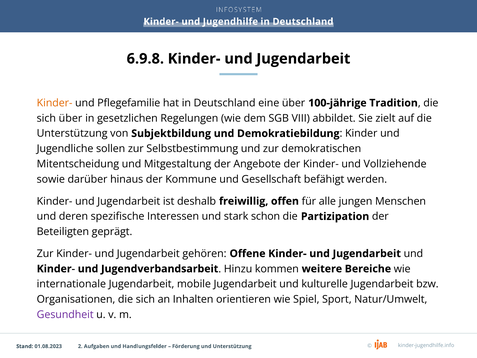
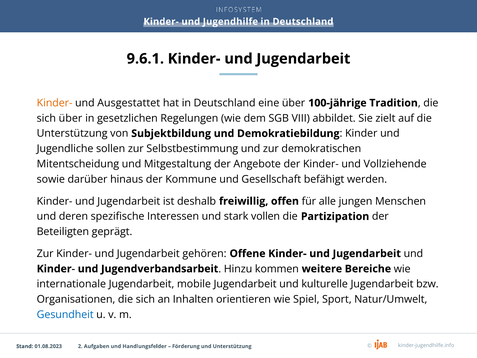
6.9.8: 6.9.8 -> 9.6.1
Pflegefamilie: Pflegefamilie -> Ausgestattet
schon: schon -> vollen
Gesundheit colour: purple -> blue
